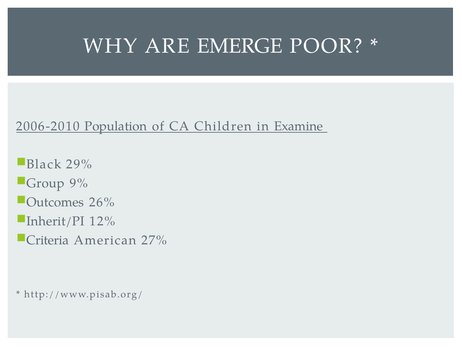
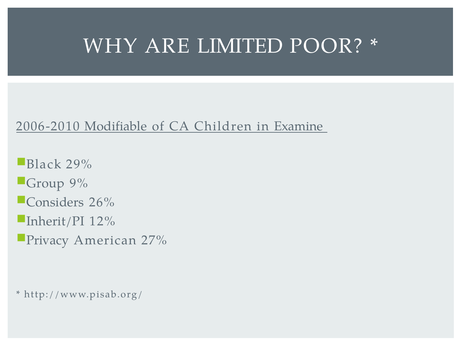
EMERGE: EMERGE -> LIMITED
Population: Population -> Modifiable
Outcomes: Outcomes -> Considers
Criteria: Criteria -> Privacy
